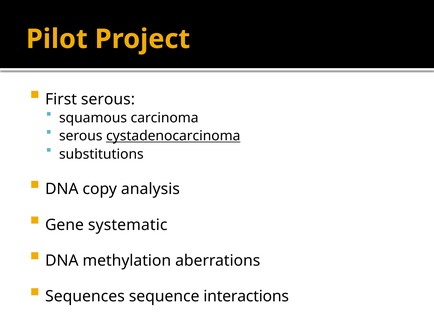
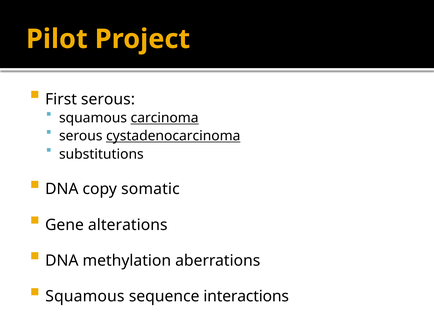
carcinoma underline: none -> present
analysis: analysis -> somatic
systematic: systematic -> alterations
Sequences at (85, 296): Sequences -> Squamous
